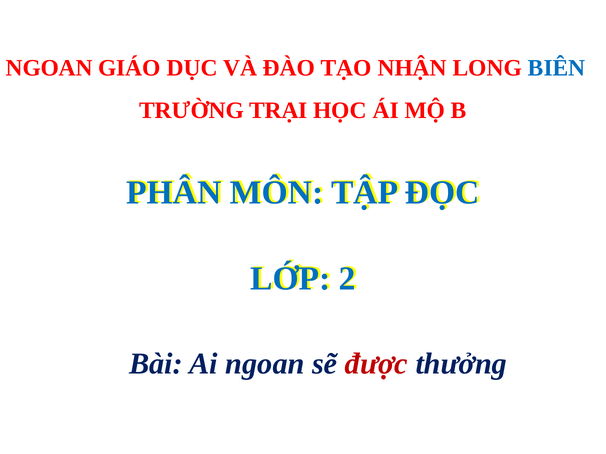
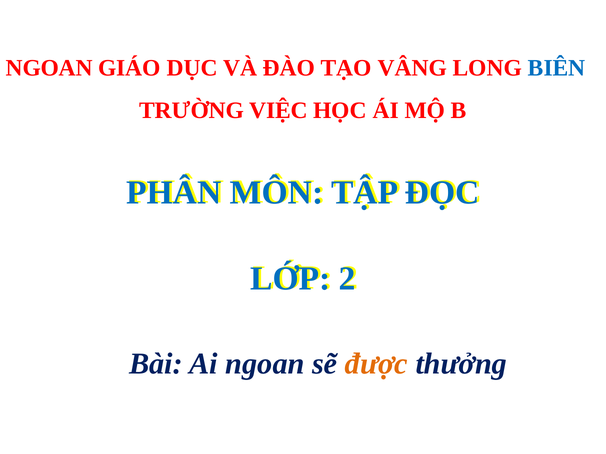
NHẬN: NHẬN -> VÂNG
TRẠI: TRẠI -> VIỆC
được colour: red -> orange
